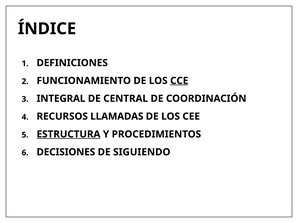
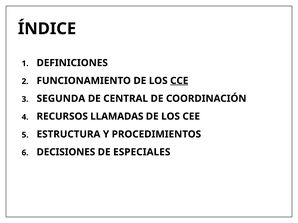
INTEGRAL: INTEGRAL -> SEGUNDA
ESTRUCTURA underline: present -> none
SIGUIENDO: SIGUIENDO -> ESPECIALES
